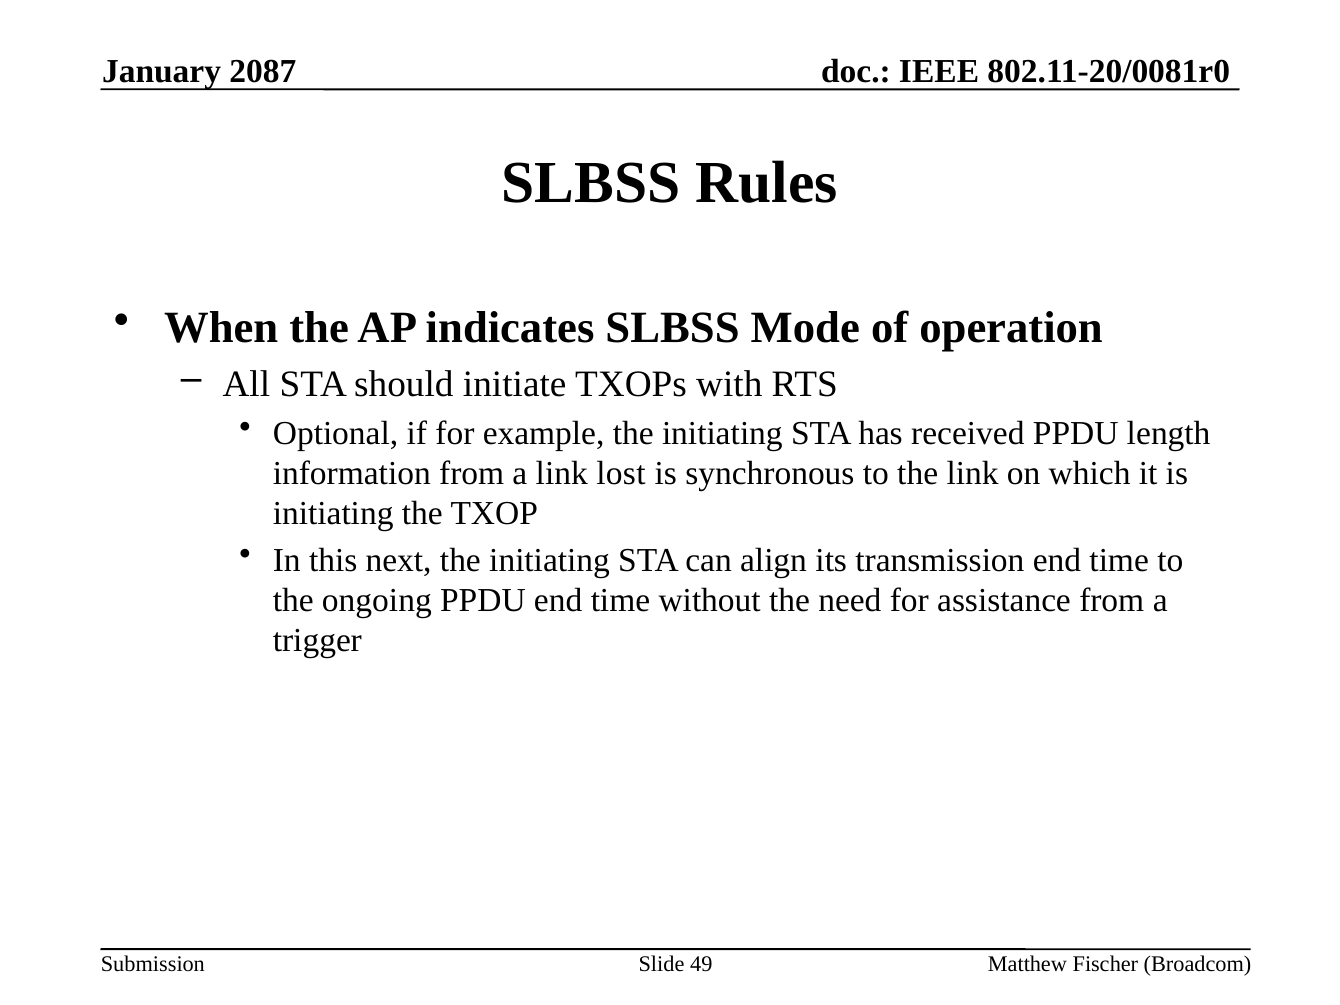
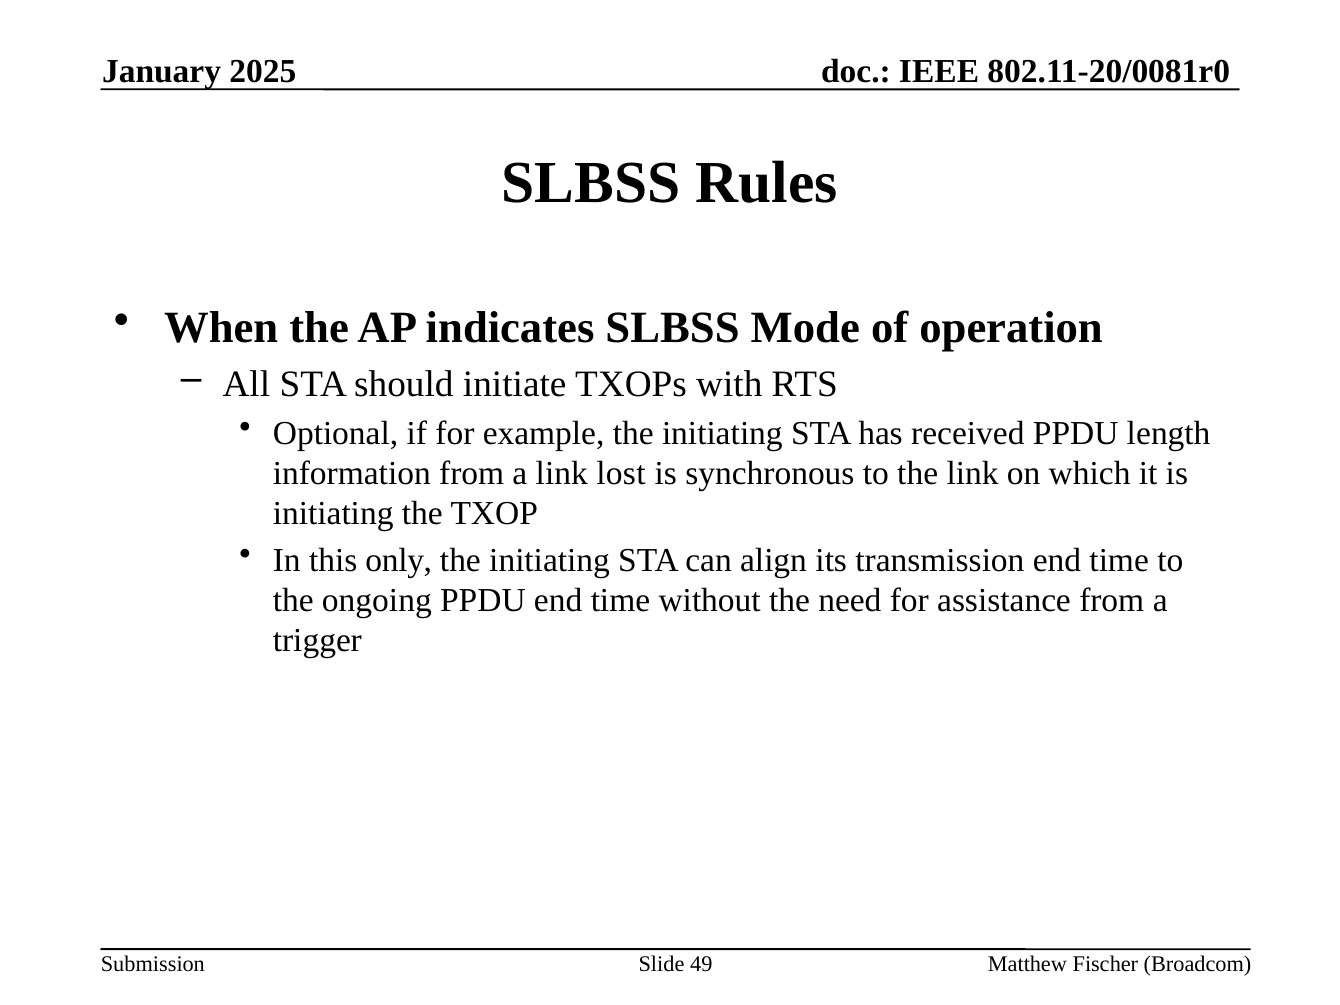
2087: 2087 -> 2025
next: next -> only
